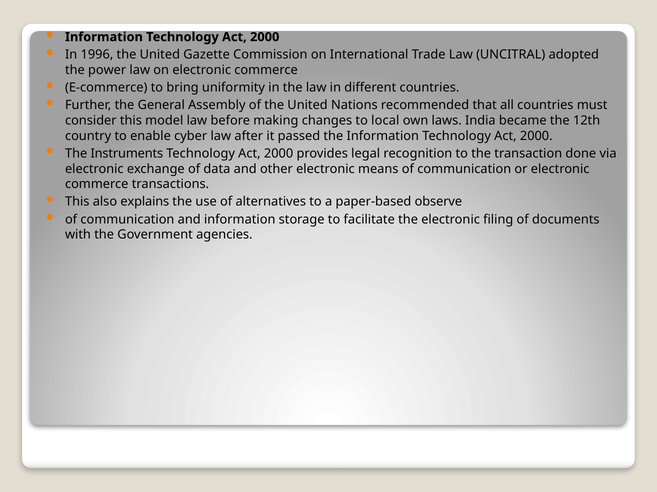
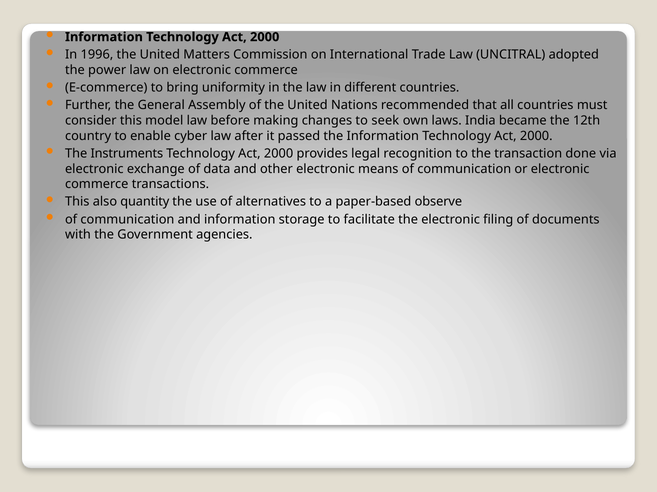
Gazette: Gazette -> Matters
local: local -> seek
explains: explains -> quantity
